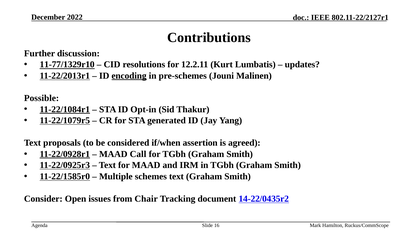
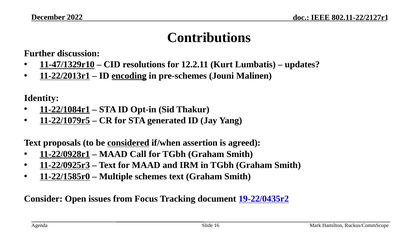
11-77/1329r10: 11-77/1329r10 -> 11-47/1329r10
Possible: Possible -> Identity
considered underline: none -> present
Chair: Chair -> Focus
14-22/0435r2: 14-22/0435r2 -> 19-22/0435r2
